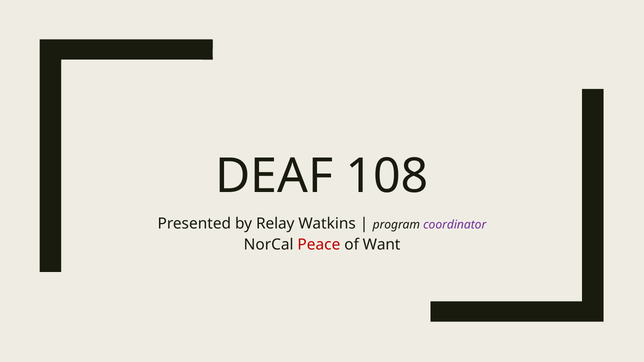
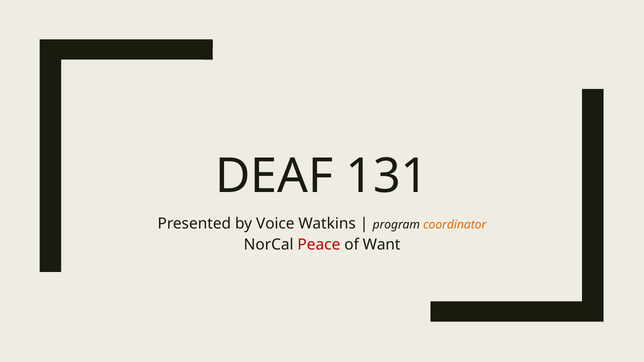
108: 108 -> 131
Relay: Relay -> Voice
coordinator colour: purple -> orange
